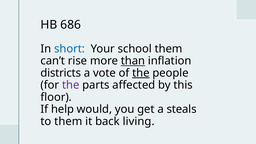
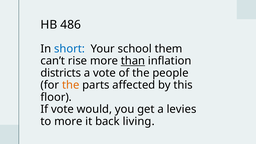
686: 686 -> 486
the at (141, 73) underline: present -> none
the at (71, 85) colour: purple -> orange
If help: help -> vote
steals: steals -> levies
to them: them -> more
